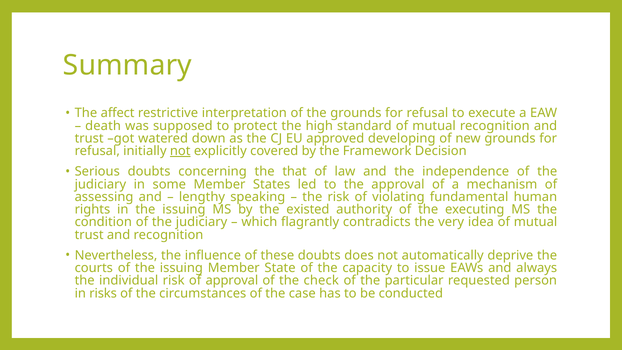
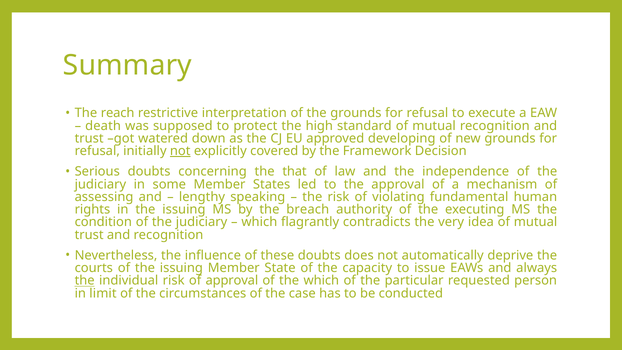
affect: affect -> reach
existed: existed -> breach
the at (85, 281) underline: none -> present
the check: check -> which
risks: risks -> limit
